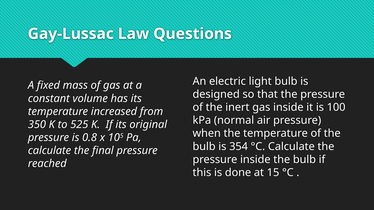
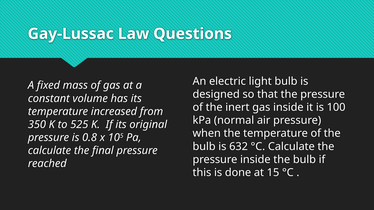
354: 354 -> 632
